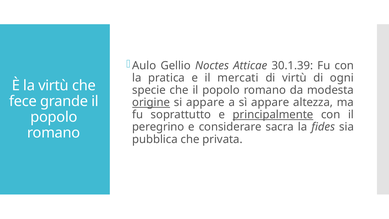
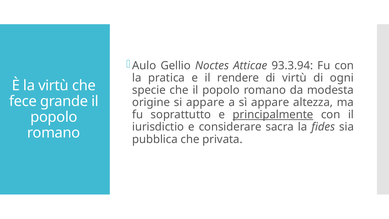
30.1.39: 30.1.39 -> 93.3.94
mercati: mercati -> rendere
origine underline: present -> none
peregrino: peregrino -> iurisdictio
